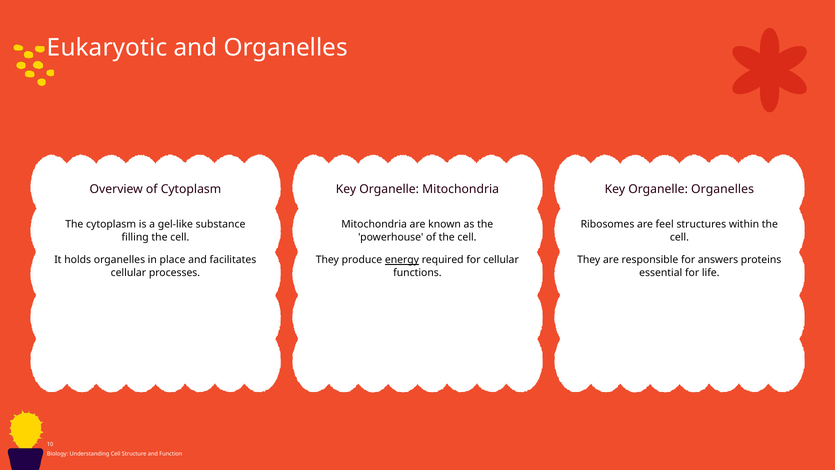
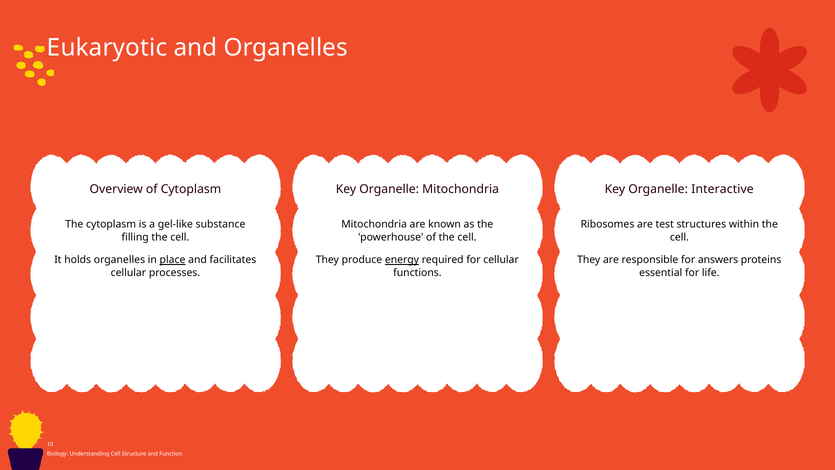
Organelle Organelles: Organelles -> Interactive
feel: feel -> test
place underline: none -> present
